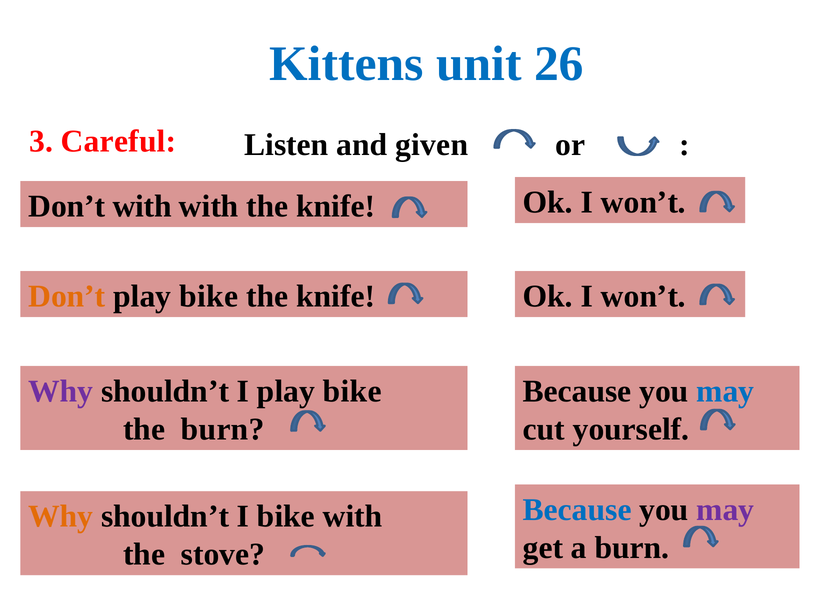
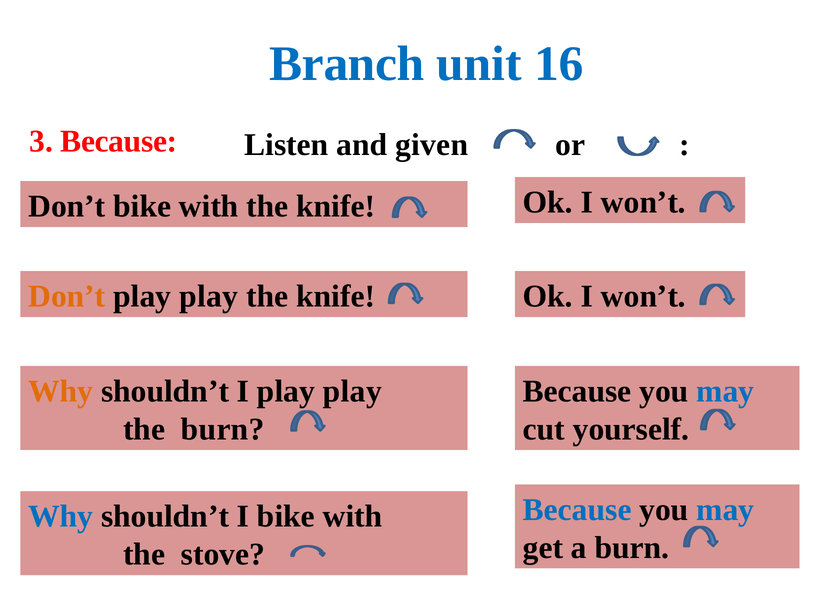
Kittens: Kittens -> Branch
26: 26 -> 16
3 Careful: Careful -> Because
Don’t with: with -> bike
bike at (209, 296): bike -> play
Why at (61, 391) colour: purple -> orange
I play bike: bike -> play
may at (725, 509) colour: purple -> blue
Why at (61, 516) colour: orange -> blue
